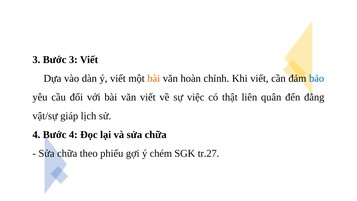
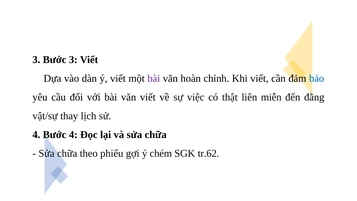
bài at (154, 78) colour: orange -> purple
quân: quân -> miễn
giáp: giáp -> thay
tr.27: tr.27 -> tr.62
